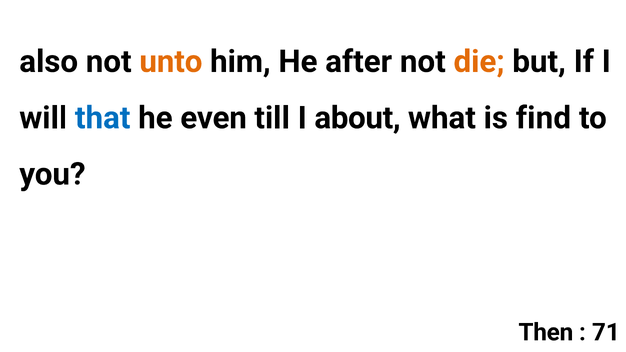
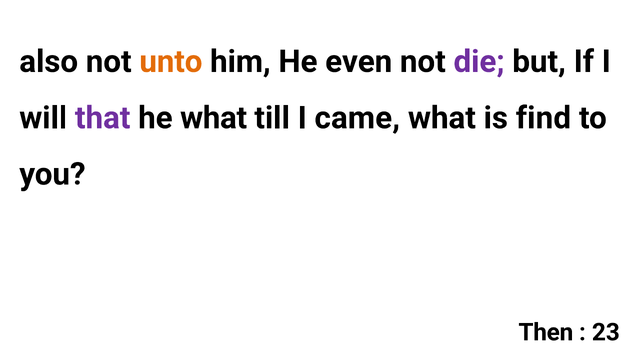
after: after -> even
die colour: orange -> purple
that colour: blue -> purple
he even: even -> what
about: about -> came
71: 71 -> 23
